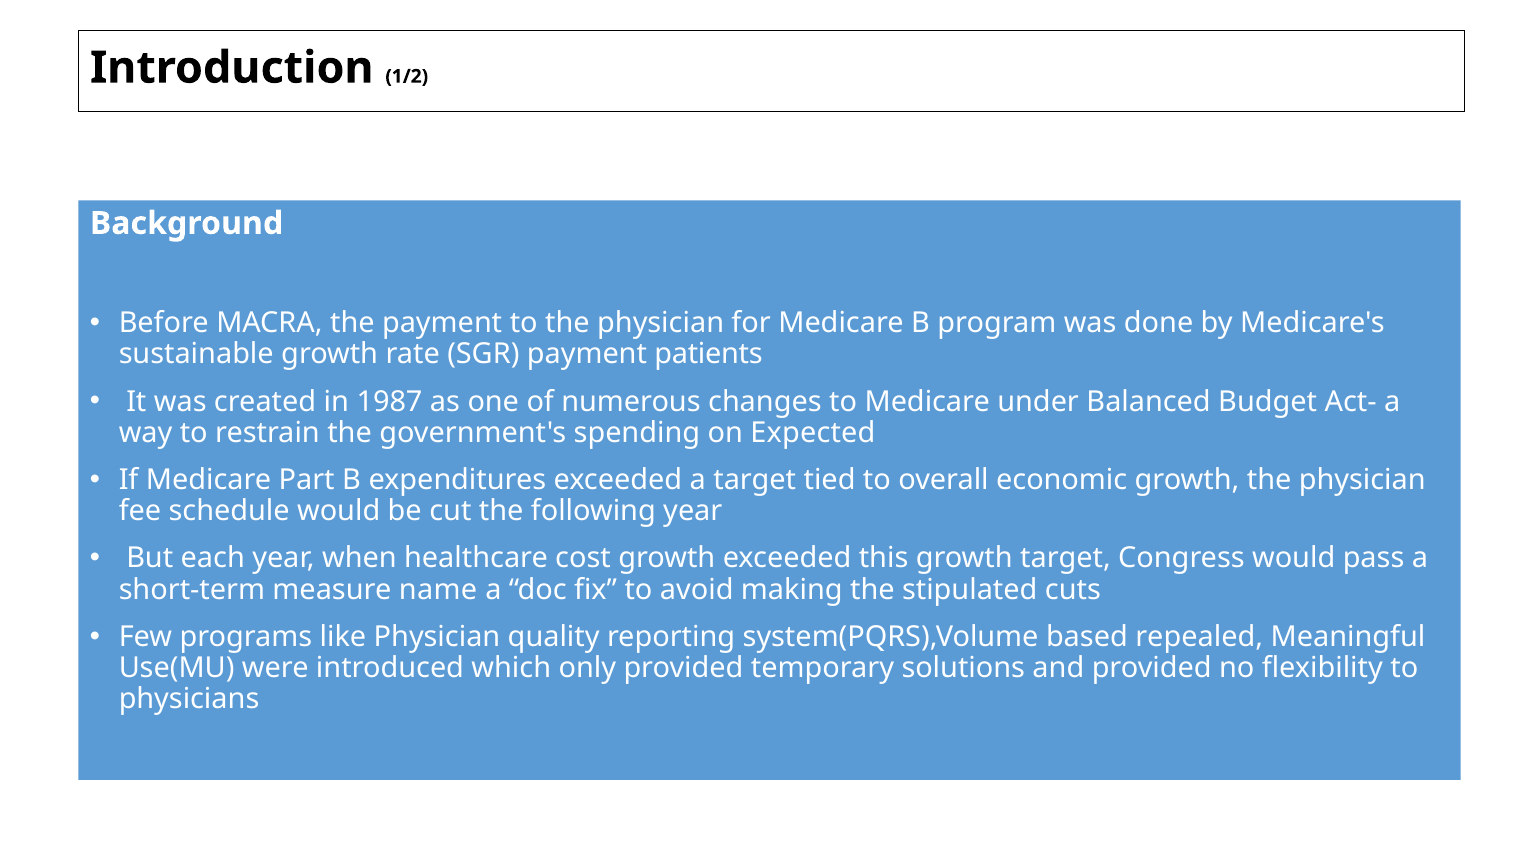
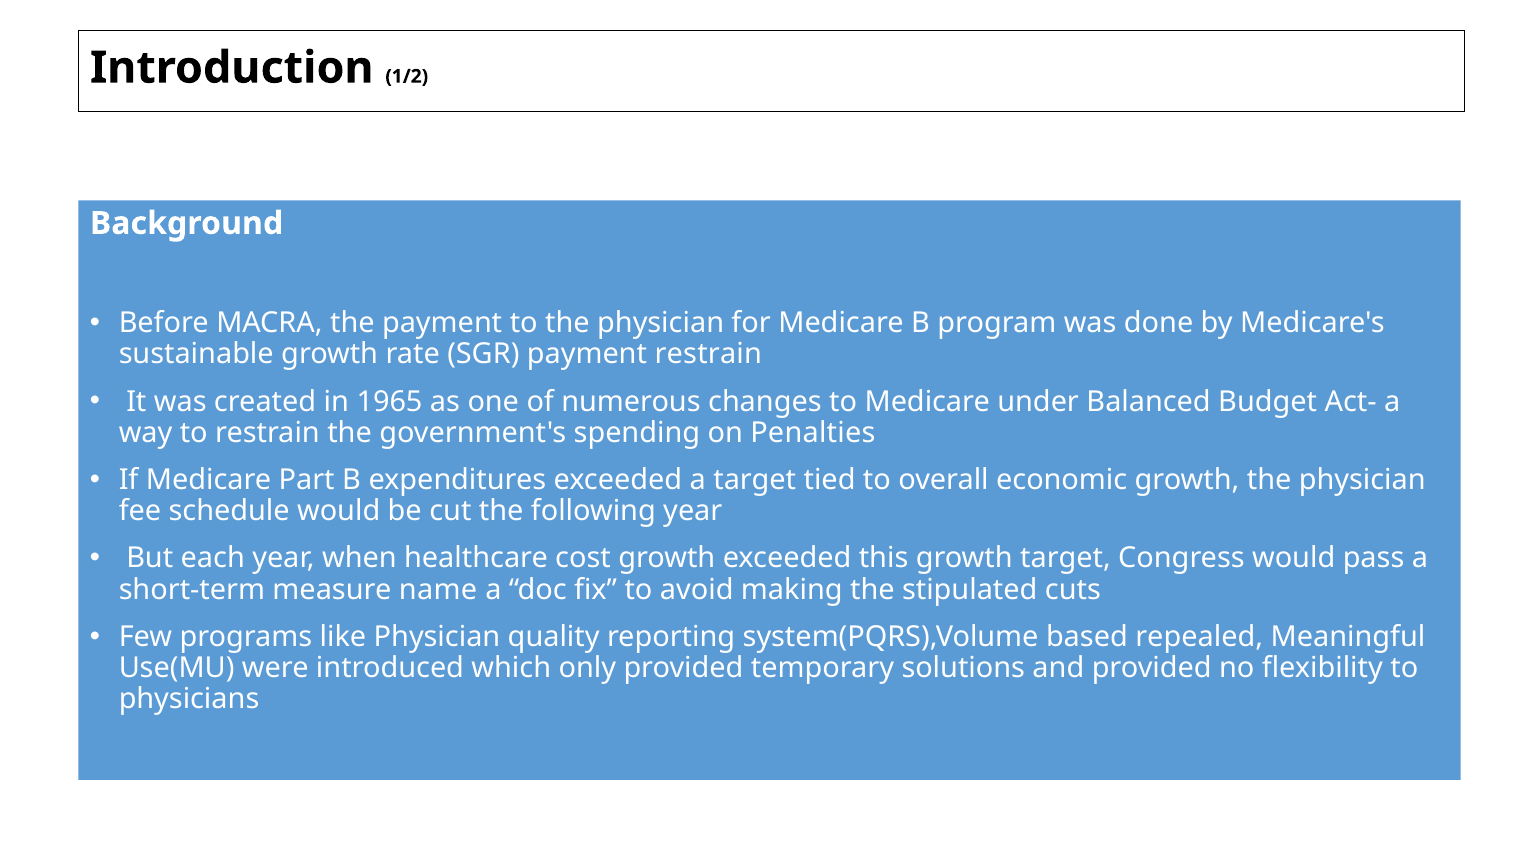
payment patients: patients -> restrain
1987: 1987 -> 1965
Expected: Expected -> Penalties
